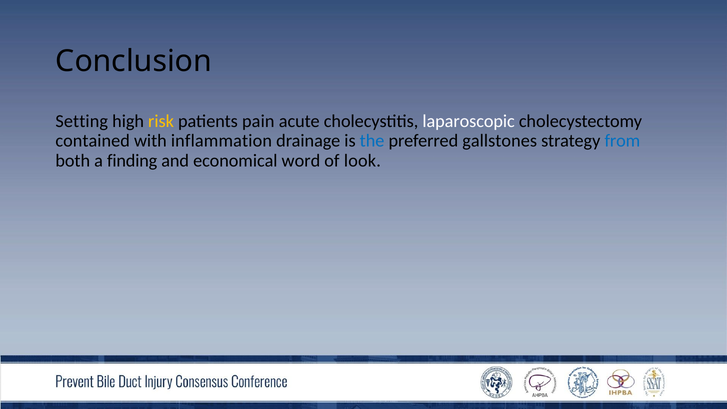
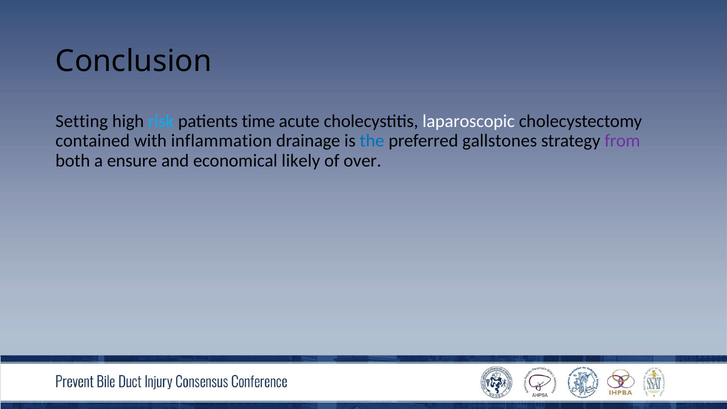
risk colour: yellow -> light blue
pain: pain -> time
from colour: blue -> purple
finding: finding -> ensure
word: word -> likely
look: look -> over
